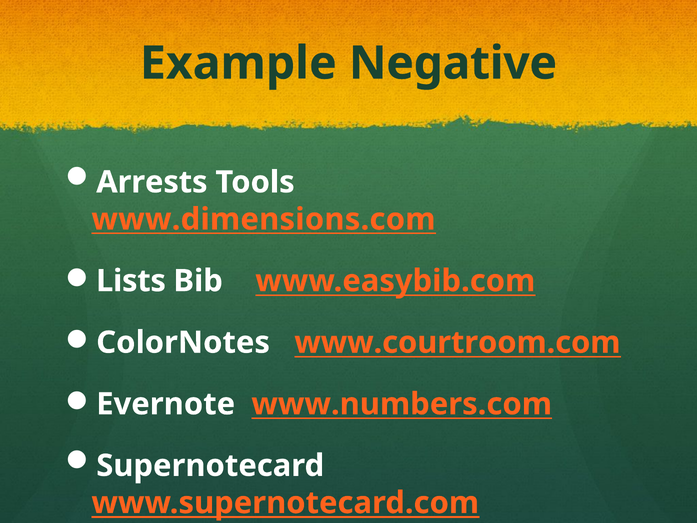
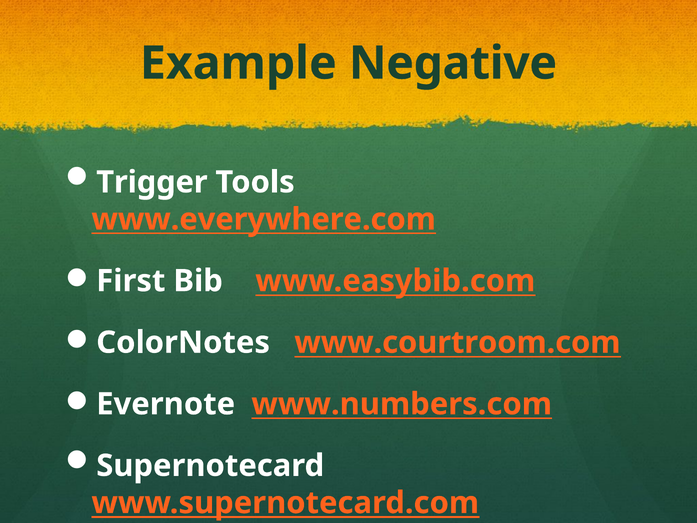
Arrests: Arrests -> Trigger
www.dimensions.com: www.dimensions.com -> www.everywhere.com
Lists: Lists -> First
